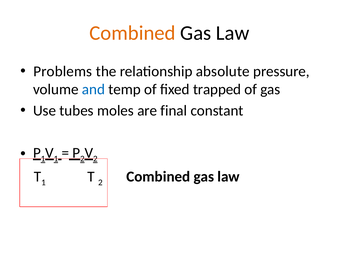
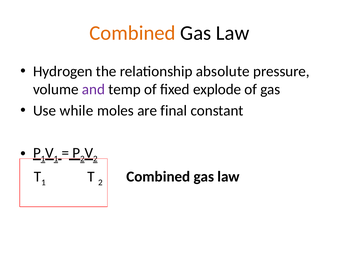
Problems: Problems -> Hydrogen
and colour: blue -> purple
trapped: trapped -> explode
tubes: tubes -> while
